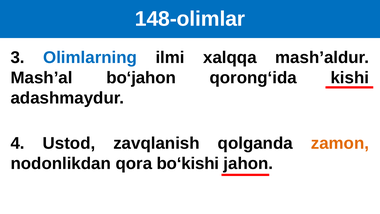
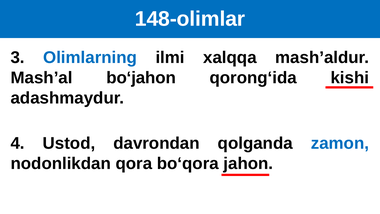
zavqlanish: zavqlanish -> davrondan
zamon colour: orange -> blue
bo‘kishi: bo‘kishi -> bo‘qora
